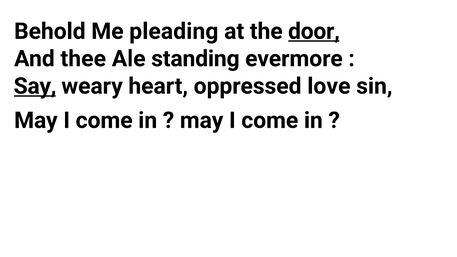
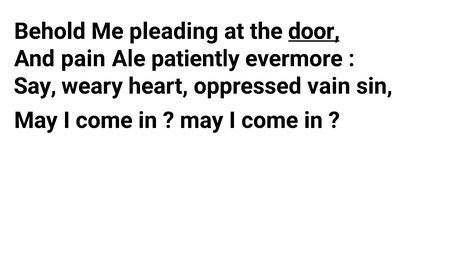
thee: thee -> pain
standing: standing -> patiently
Say underline: present -> none
love: love -> vain
